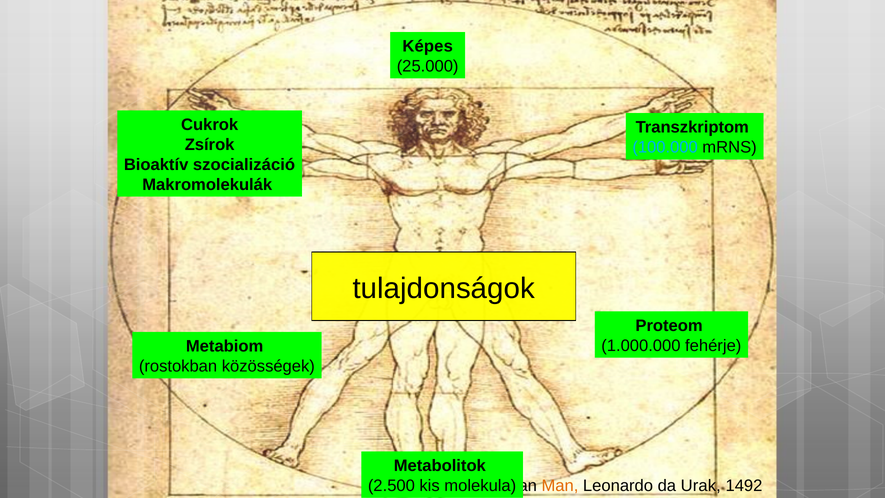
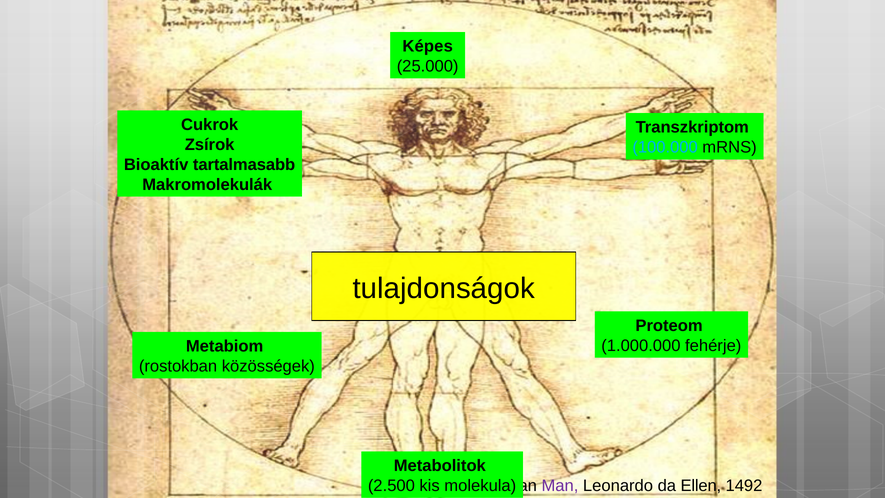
szocializáció: szocializáció -> tartalmasabb
Man colour: orange -> purple
Urak: Urak -> Ellen
